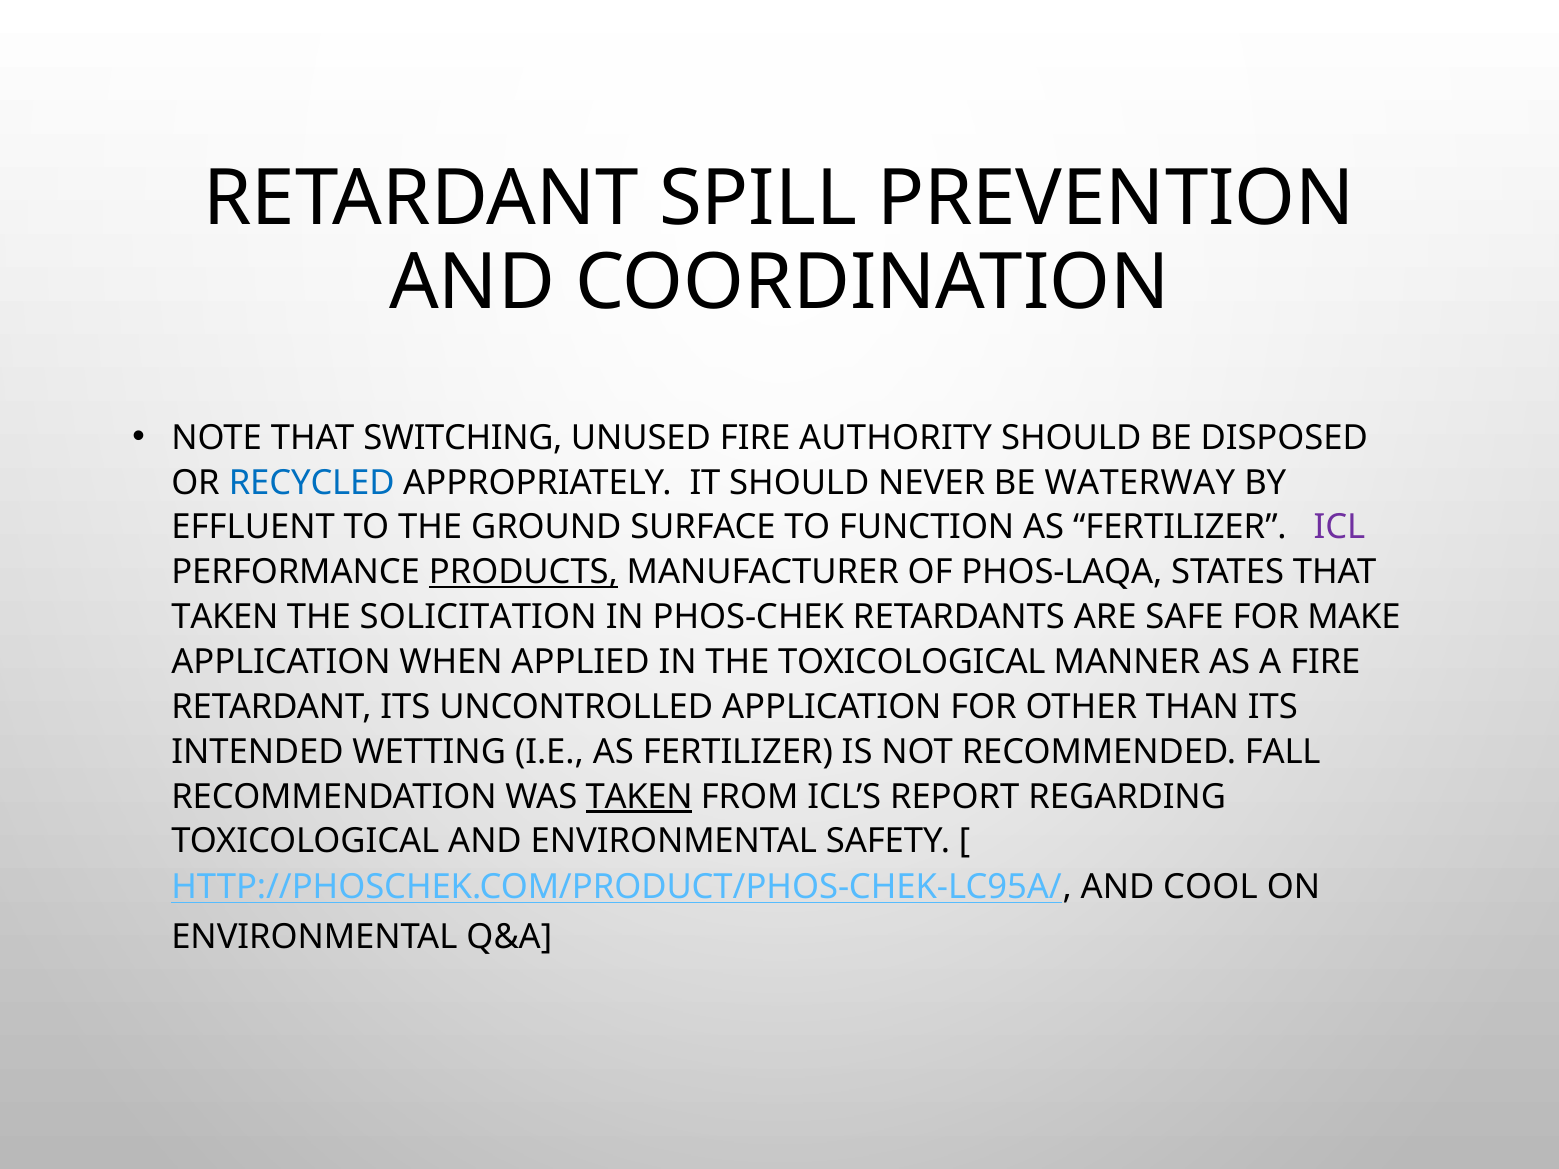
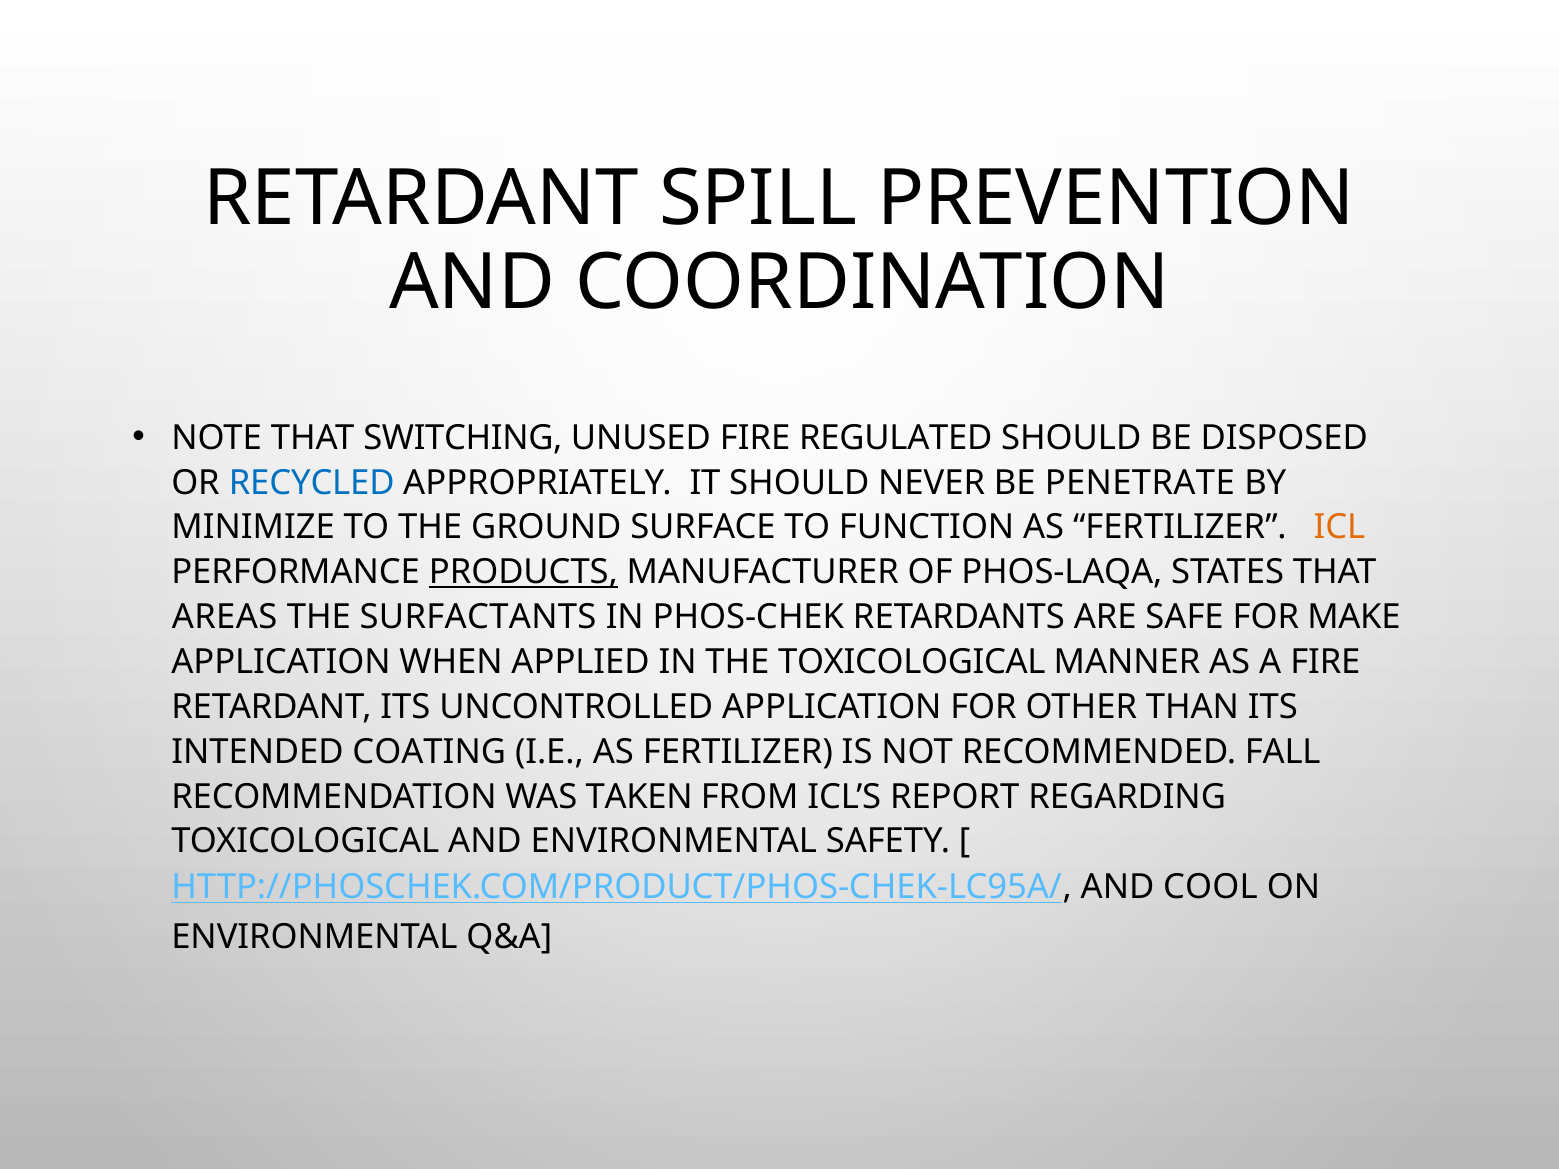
AUTHORITY: AUTHORITY -> REGULATED
WATERWAY: WATERWAY -> PENETRATE
EFFLUENT: EFFLUENT -> MINIMIZE
ICL colour: purple -> orange
TAKEN at (225, 617): TAKEN -> AREAS
SOLICITATION: SOLICITATION -> SURFACTANTS
WETTING: WETTING -> COATING
TAKEN at (639, 797) underline: present -> none
